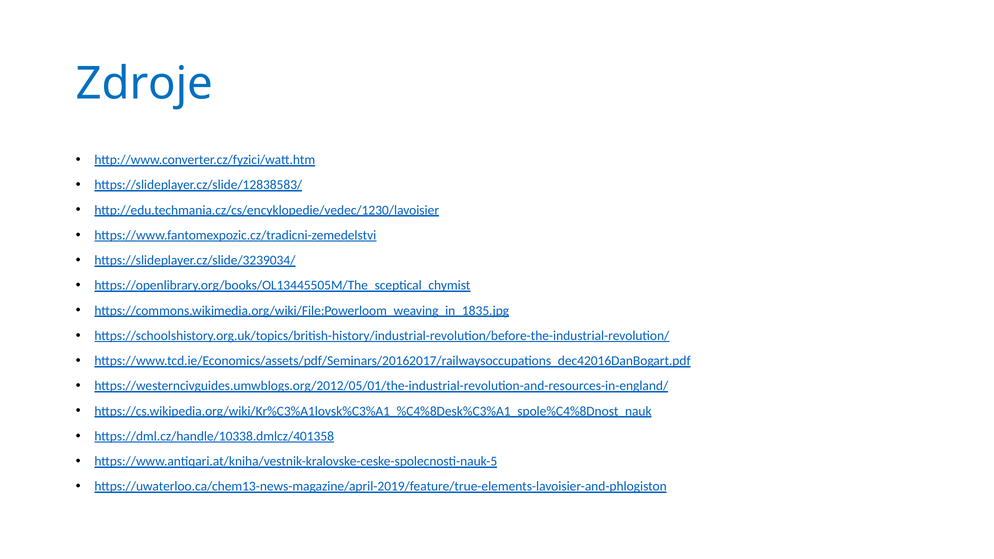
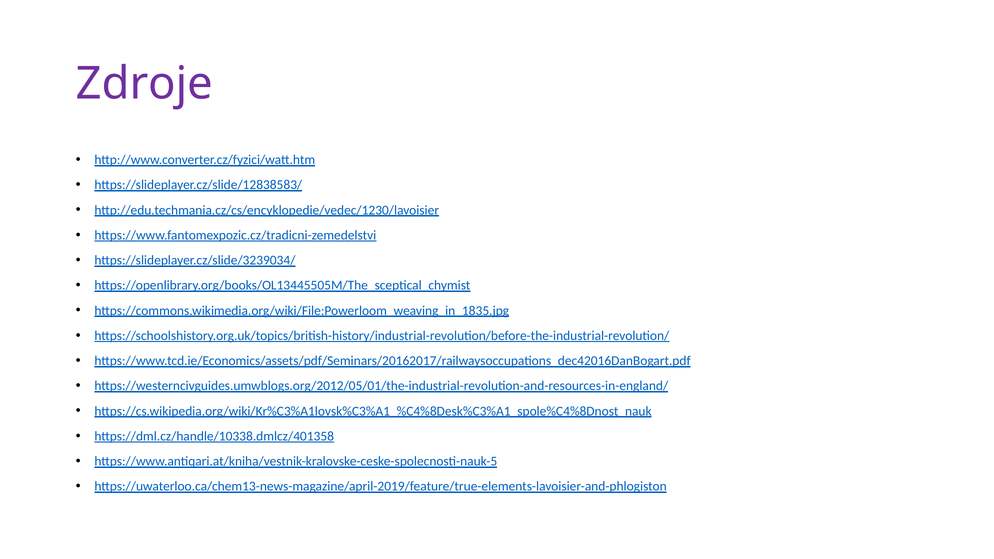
Zdroje colour: blue -> purple
